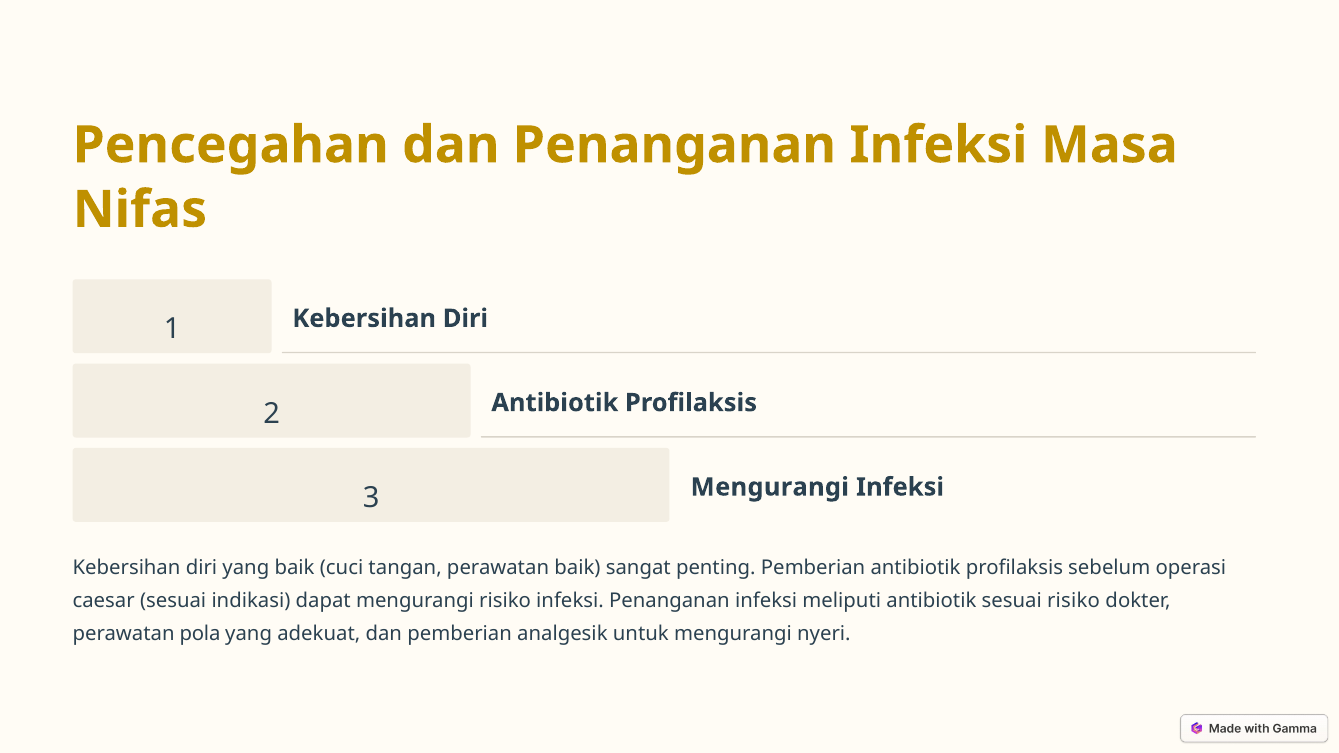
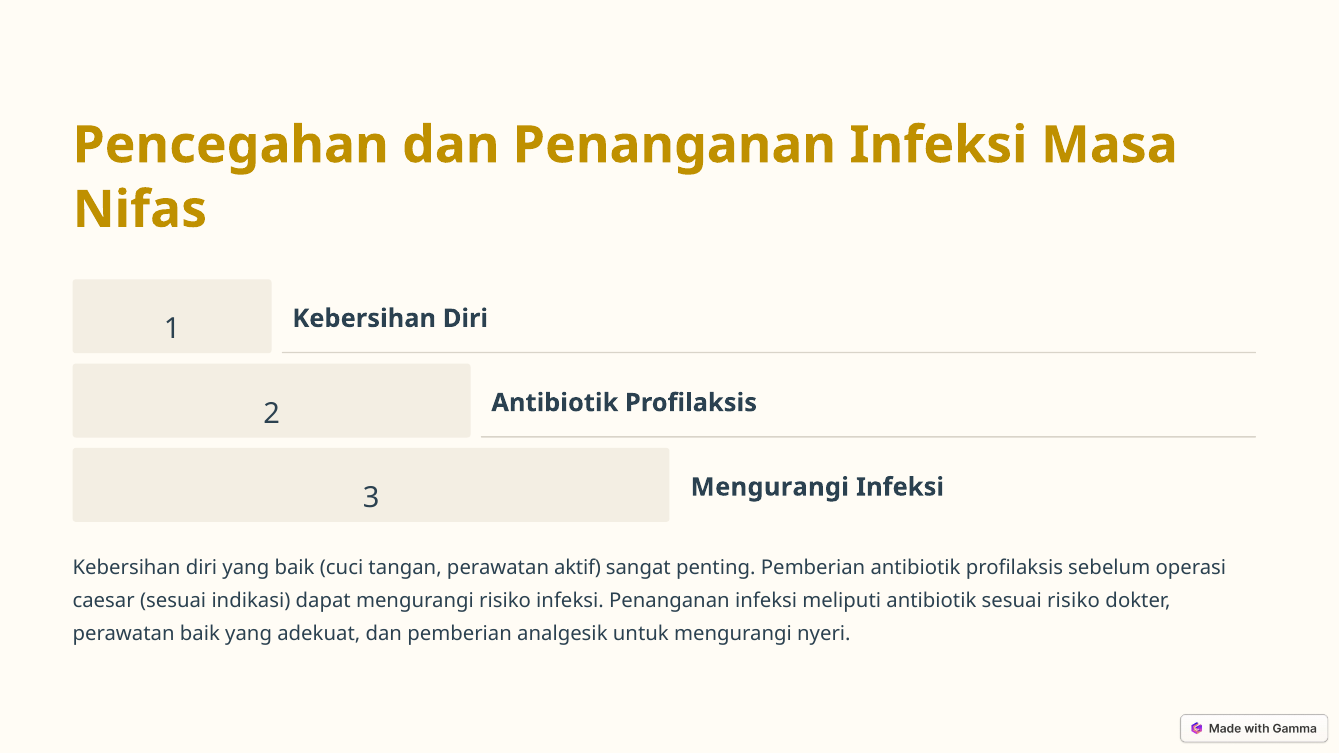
perawatan baik: baik -> aktif
perawatan pola: pola -> baik
